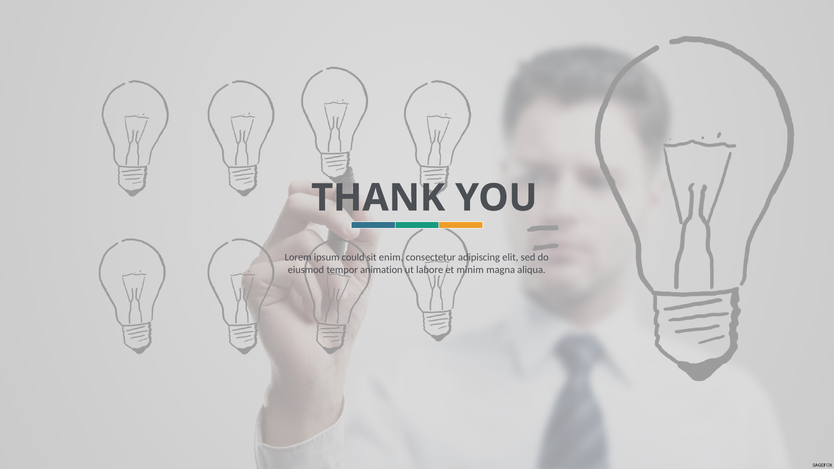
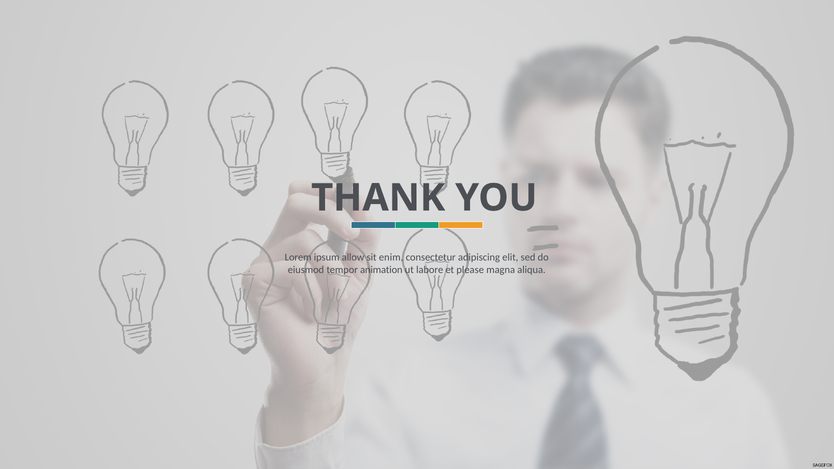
could: could -> allow
minim: minim -> please
